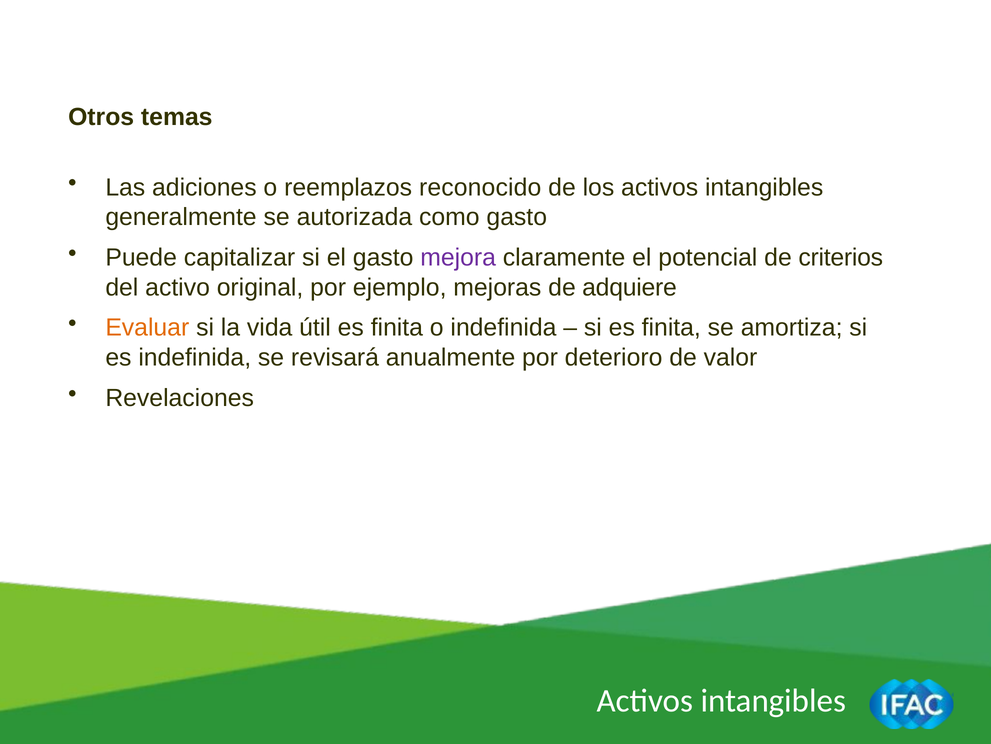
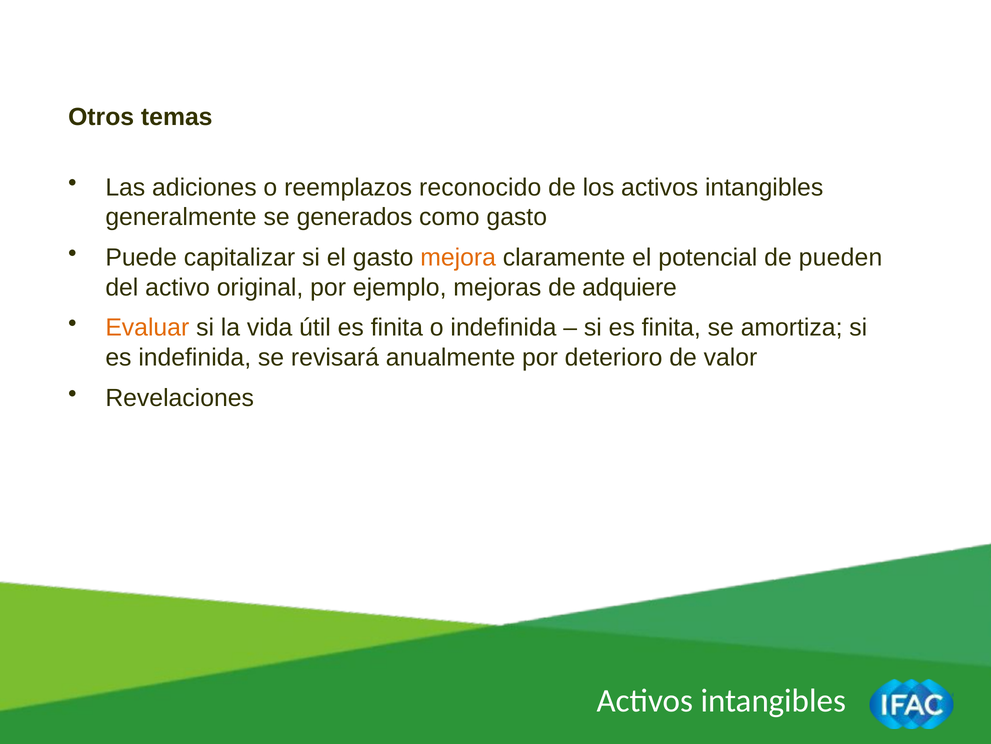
autorizada: autorizada -> generados
mejora colour: purple -> orange
criterios: criterios -> pueden
